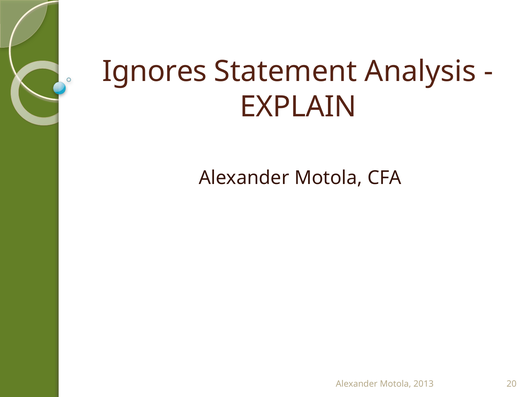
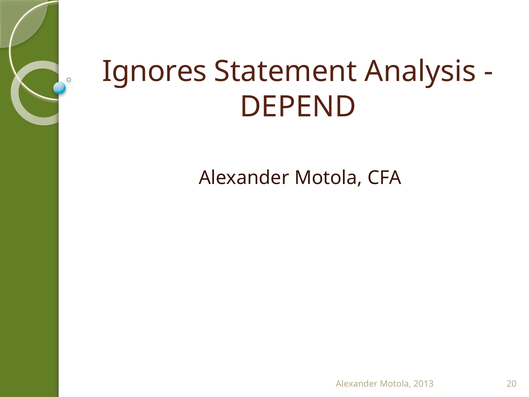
EXPLAIN: EXPLAIN -> DEPEND
